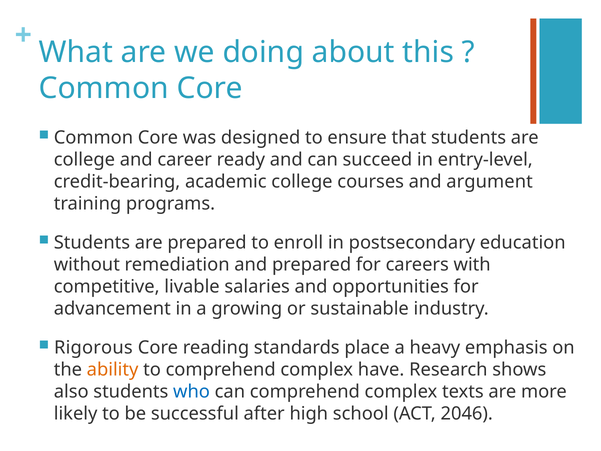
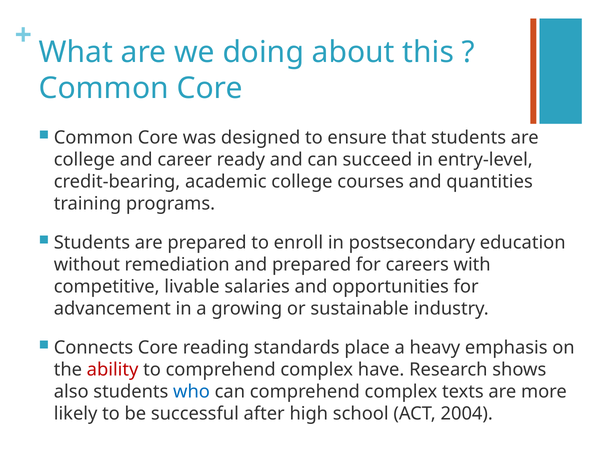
argument: argument -> quantities
Rigorous: Rigorous -> Connects
ability colour: orange -> red
2046: 2046 -> 2004
